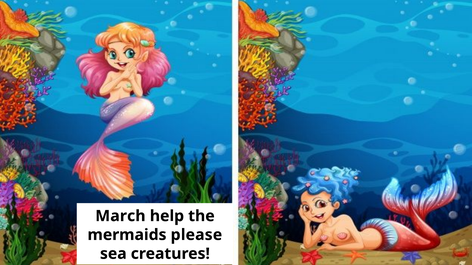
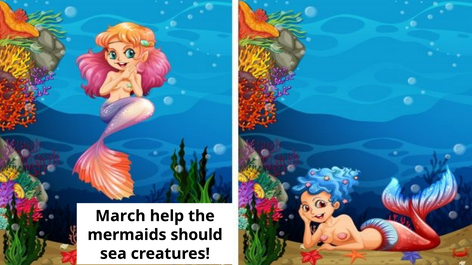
please: please -> should
